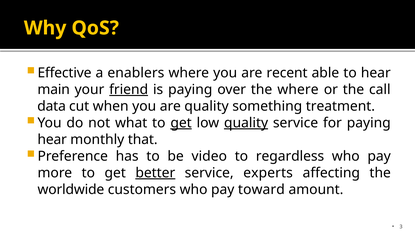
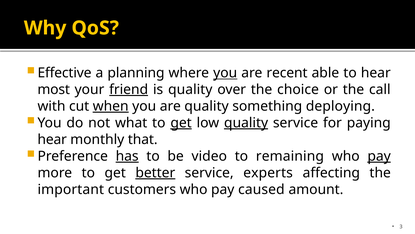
enablers: enablers -> planning
you at (225, 73) underline: none -> present
main: main -> most
is paying: paying -> quality
the where: where -> choice
data: data -> with
when underline: none -> present
treatment: treatment -> deploying
has underline: none -> present
regardless: regardless -> remaining
pay at (379, 156) underline: none -> present
worldwide: worldwide -> important
toward: toward -> caused
